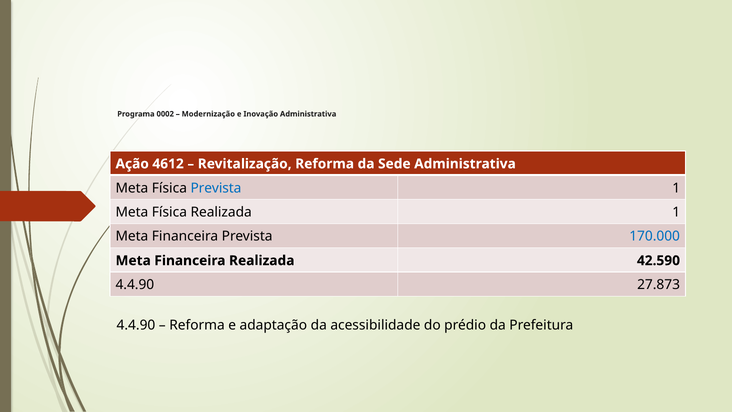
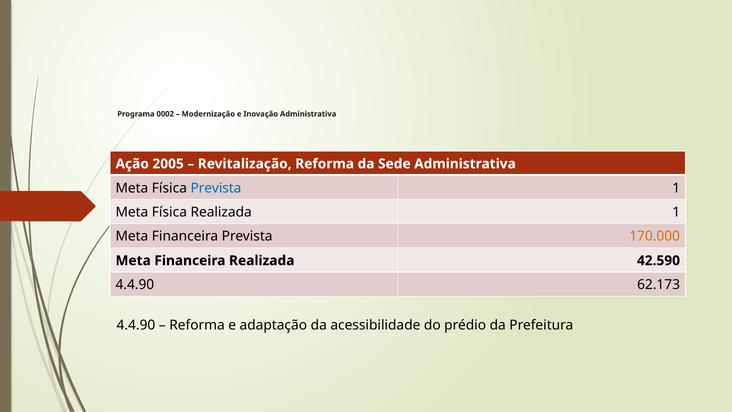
4612: 4612 -> 2005
170.000 colour: blue -> orange
27.873: 27.873 -> 62.173
